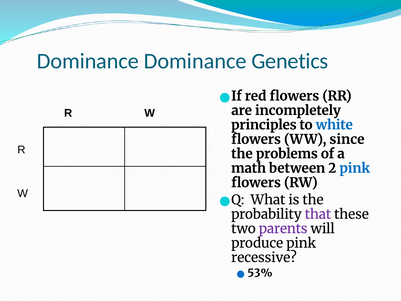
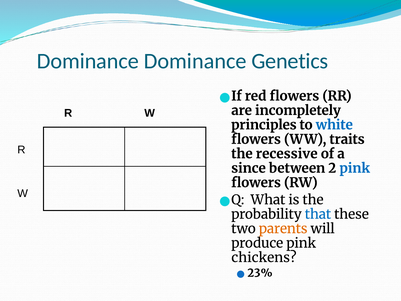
since: since -> traits
problems: problems -> recessive
math: math -> since
that colour: purple -> blue
parents colour: purple -> orange
recessive: recessive -> chickens
53%: 53% -> 23%
